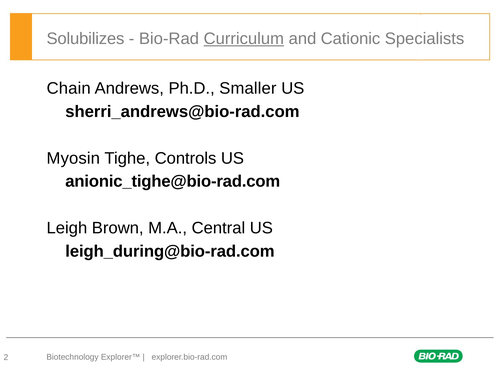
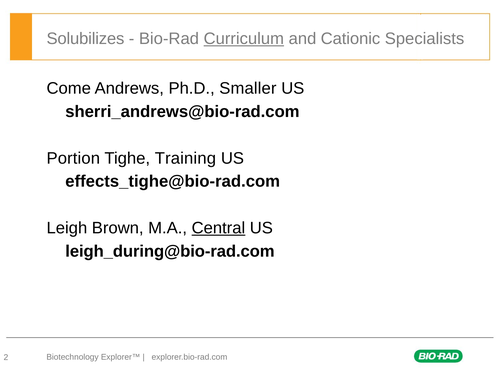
Chain: Chain -> Come
Myosin: Myosin -> Portion
Controls: Controls -> Training
anionic_tighe@bio-rad.com: anionic_tighe@bio-rad.com -> effects_tighe@bio-rad.com
Central underline: none -> present
